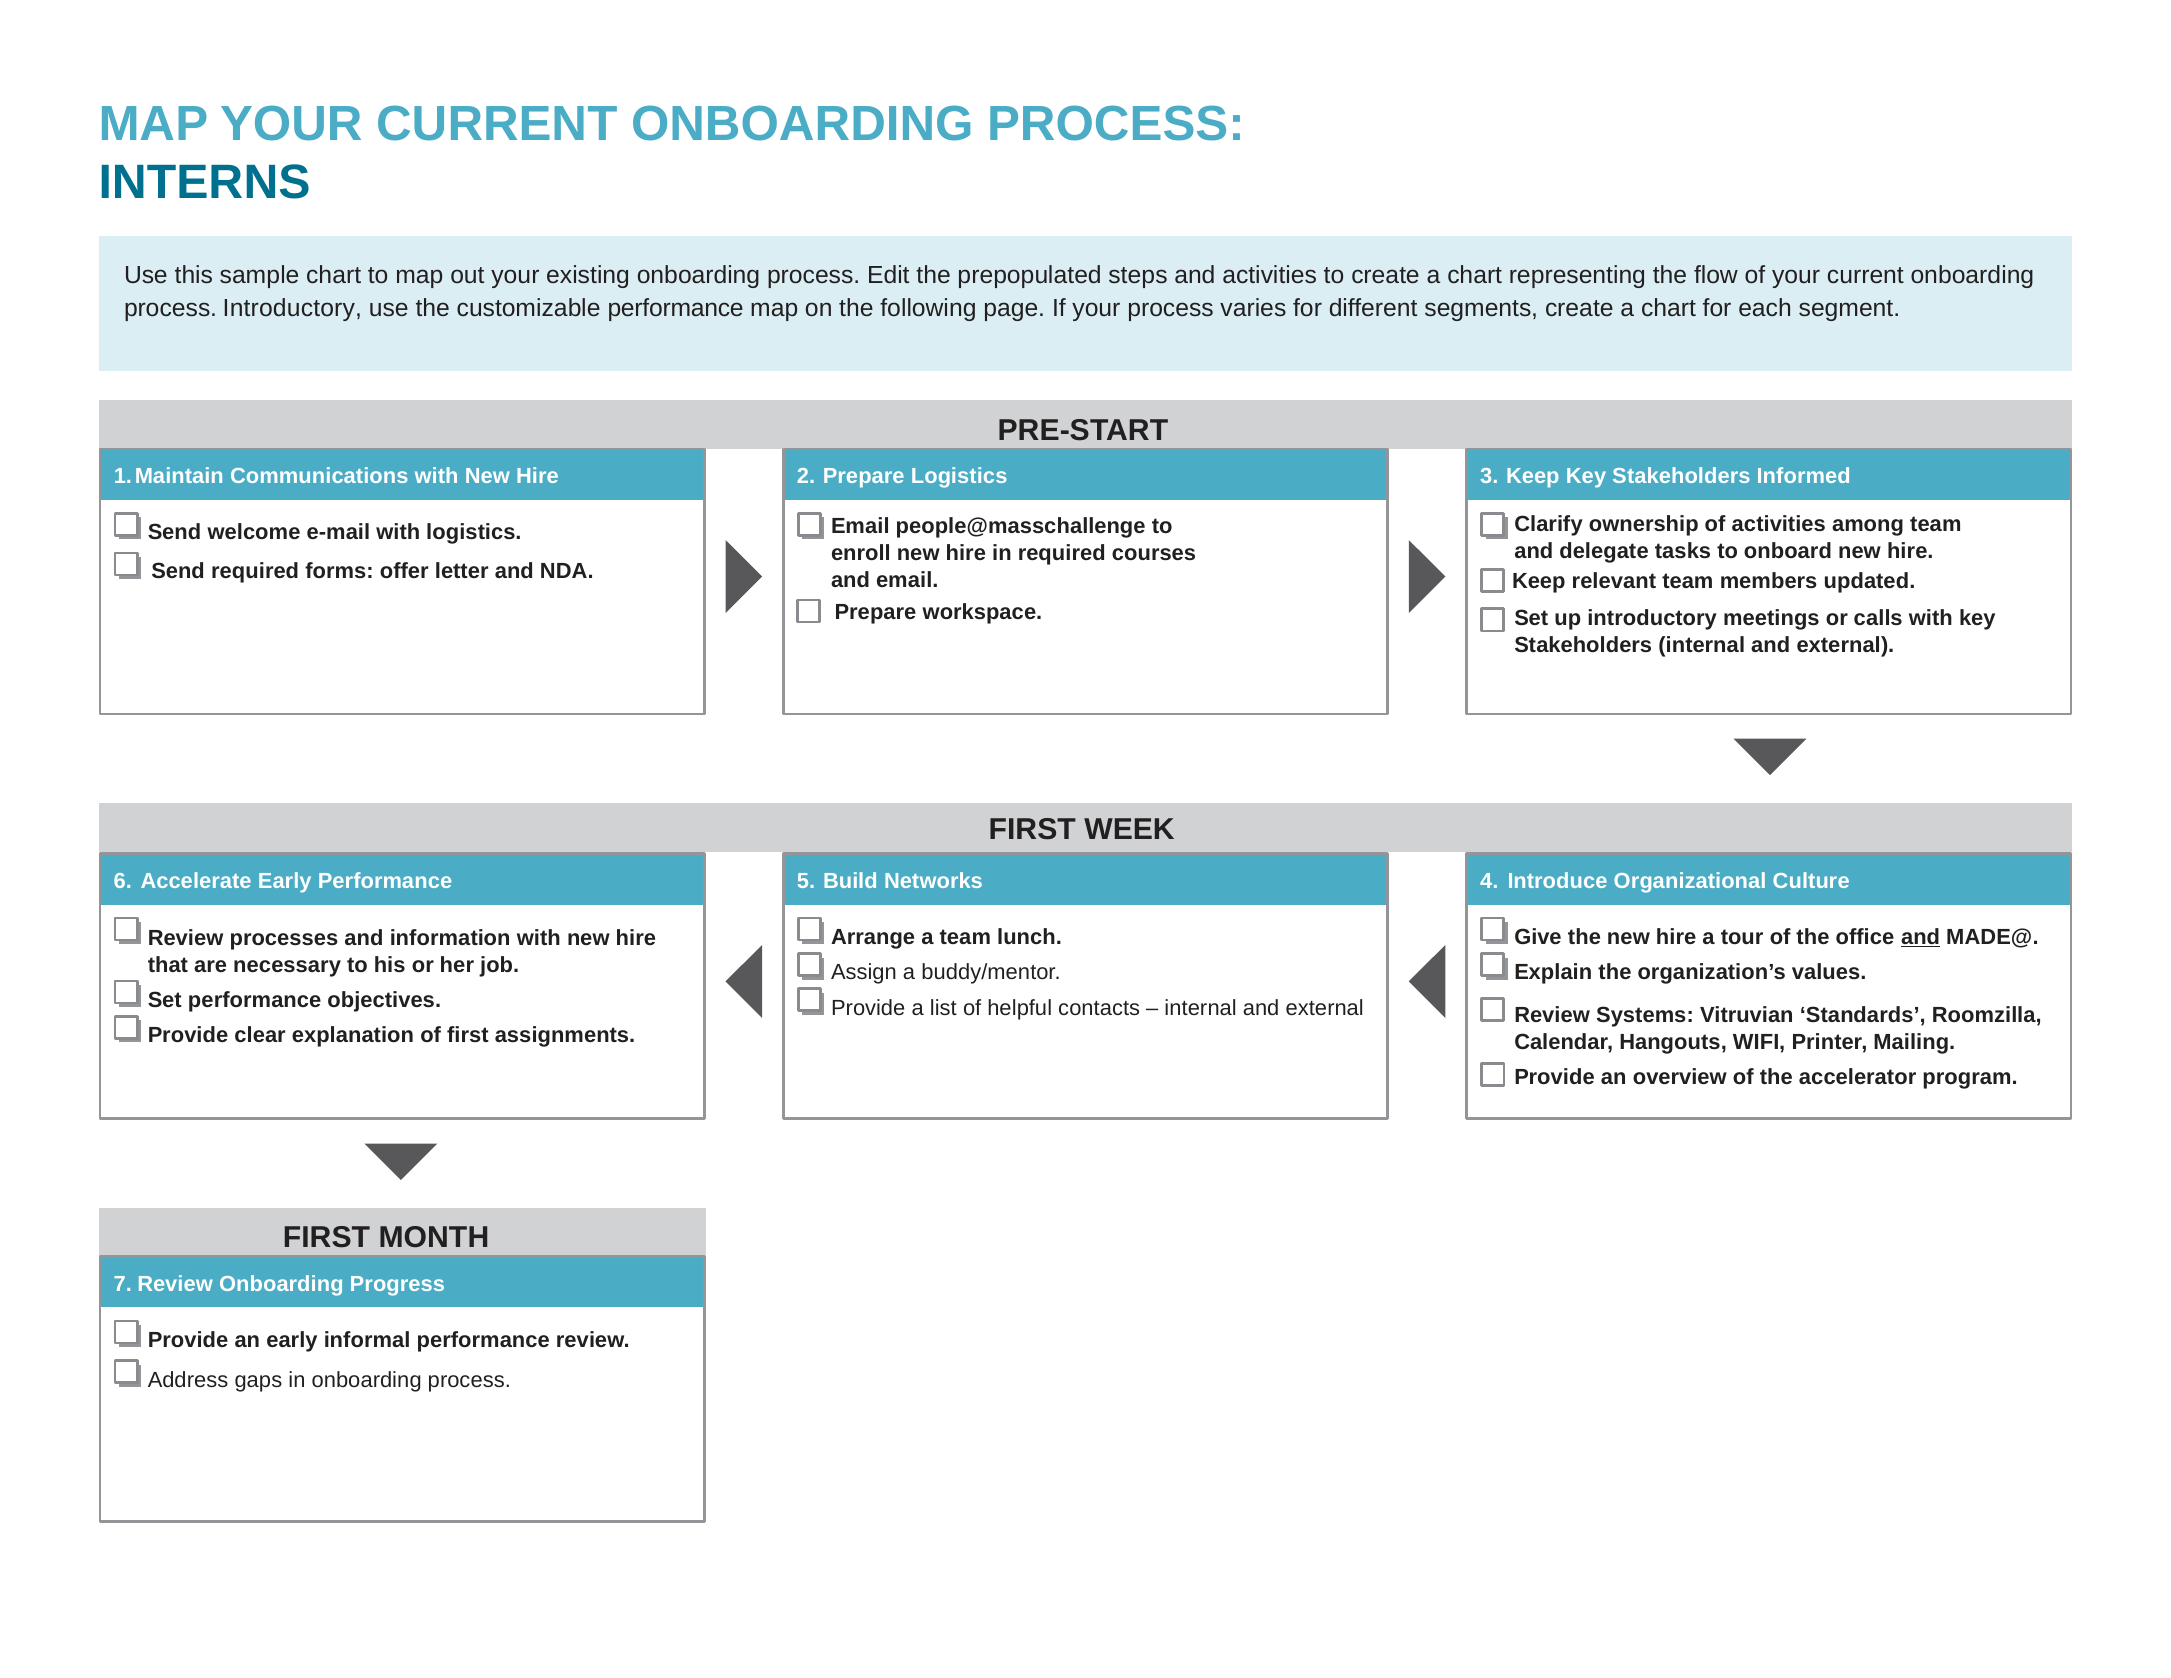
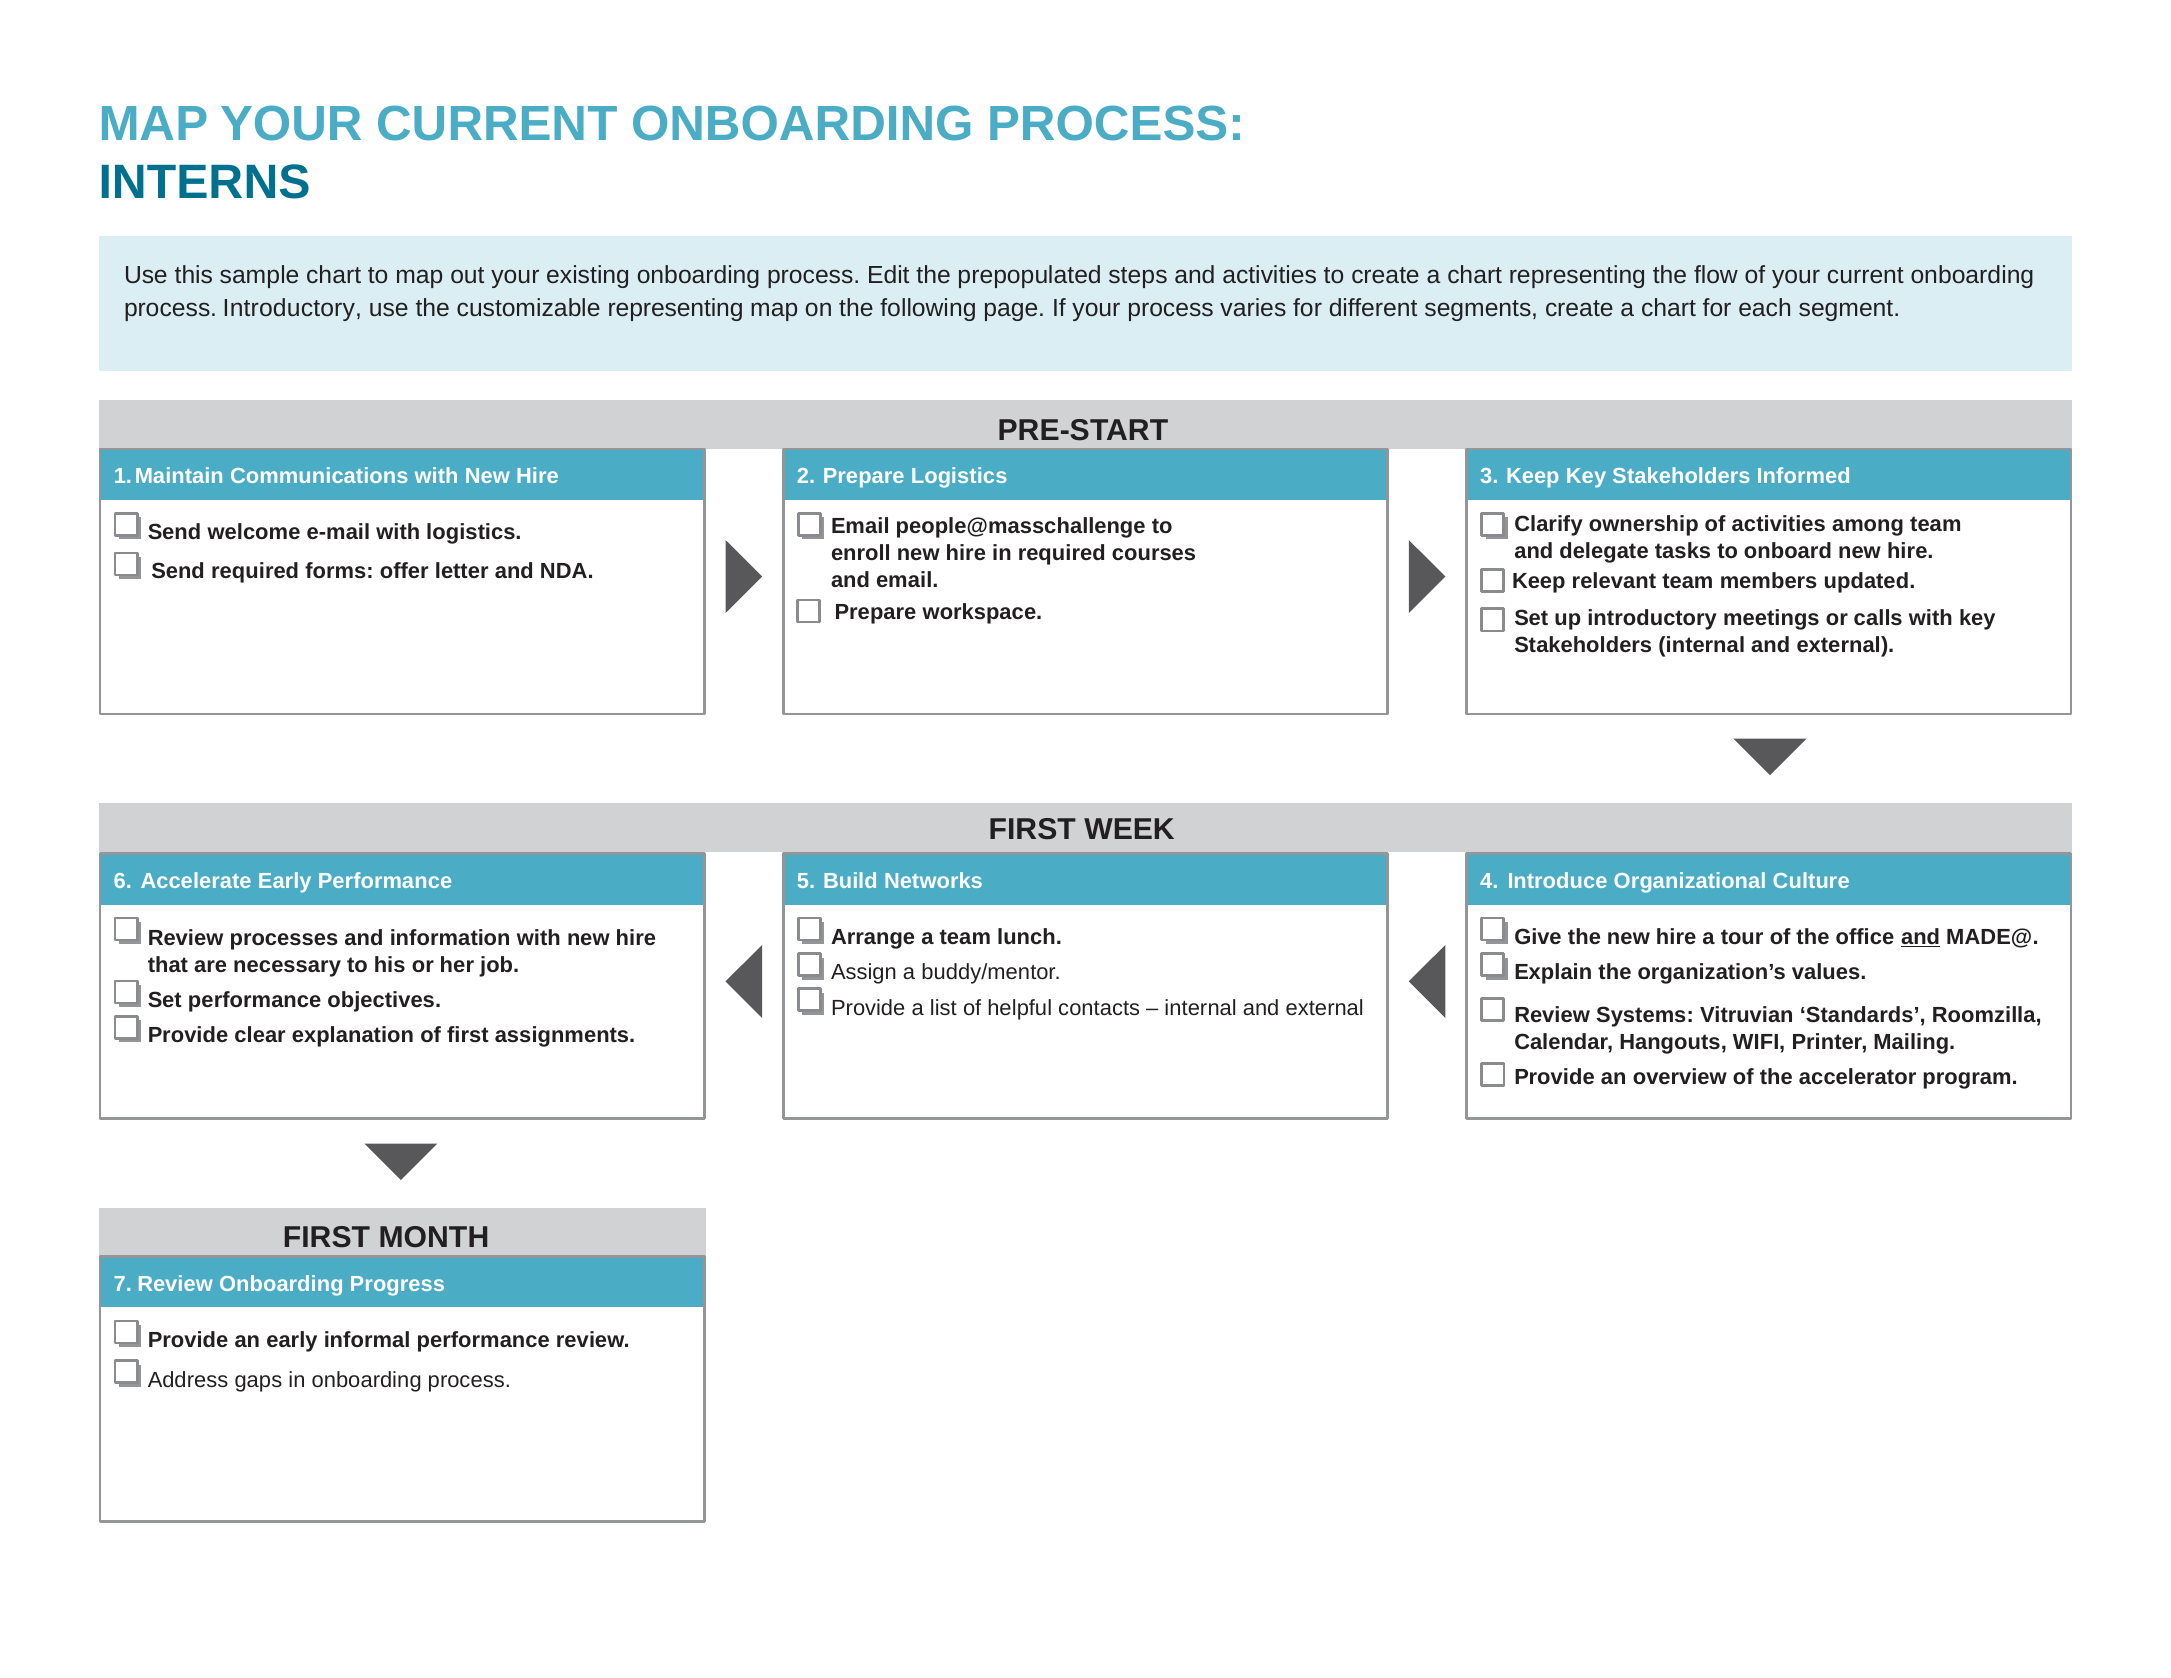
customizable performance: performance -> representing
